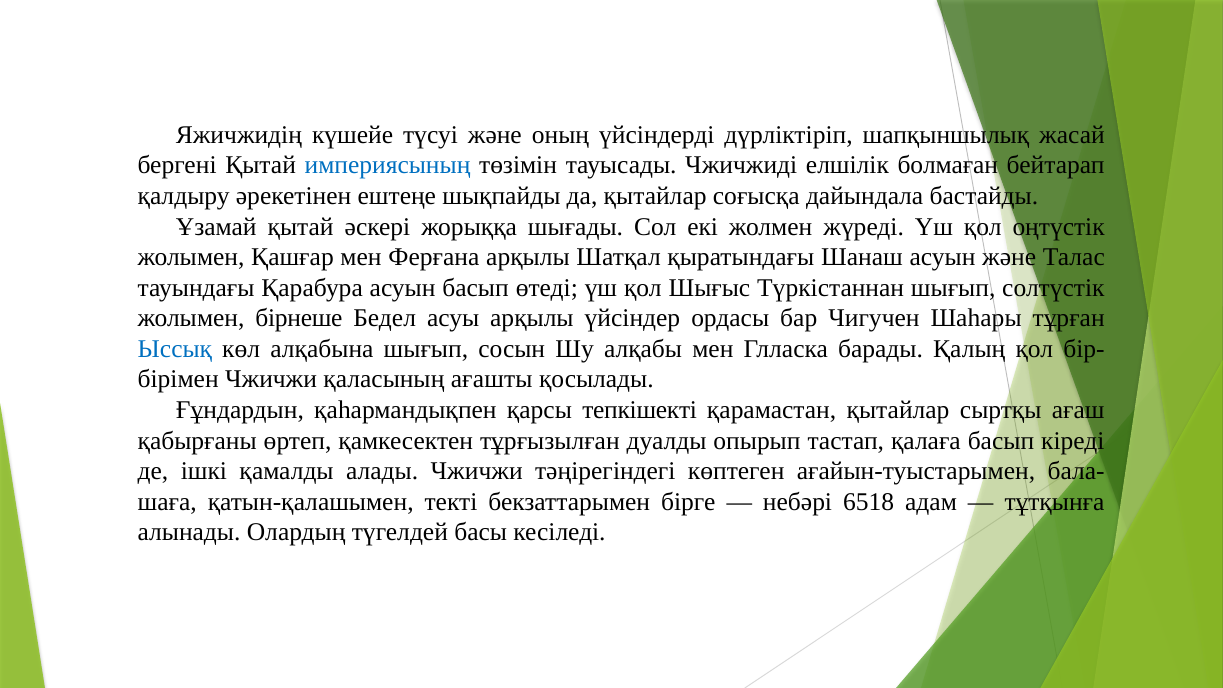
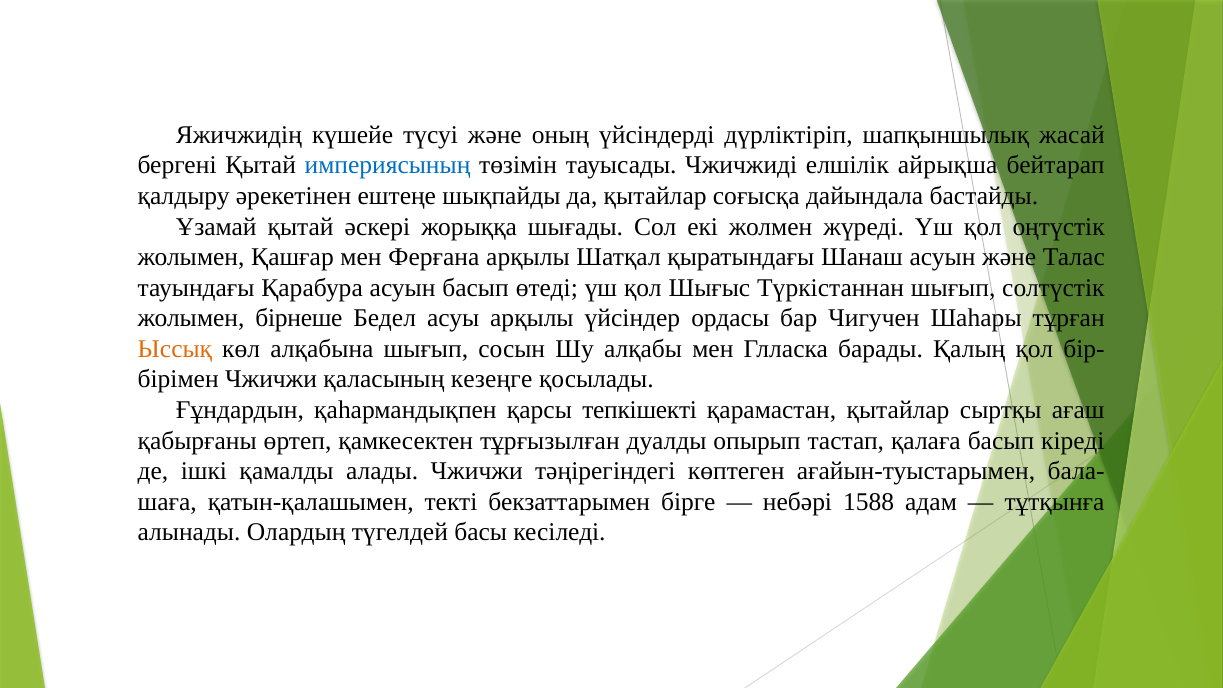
болмаған: болмаған -> айрықша
Ыссық colour: blue -> orange
ағашты: ағашты -> кезеңге
6518: 6518 -> 1588
